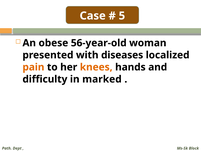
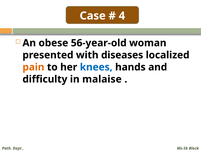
5: 5 -> 4
knees colour: orange -> blue
marked: marked -> malaise
